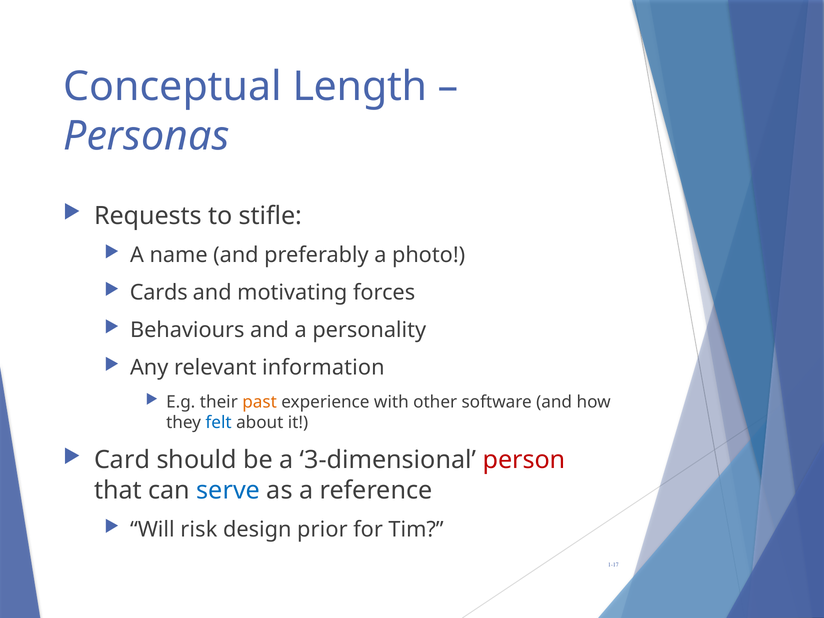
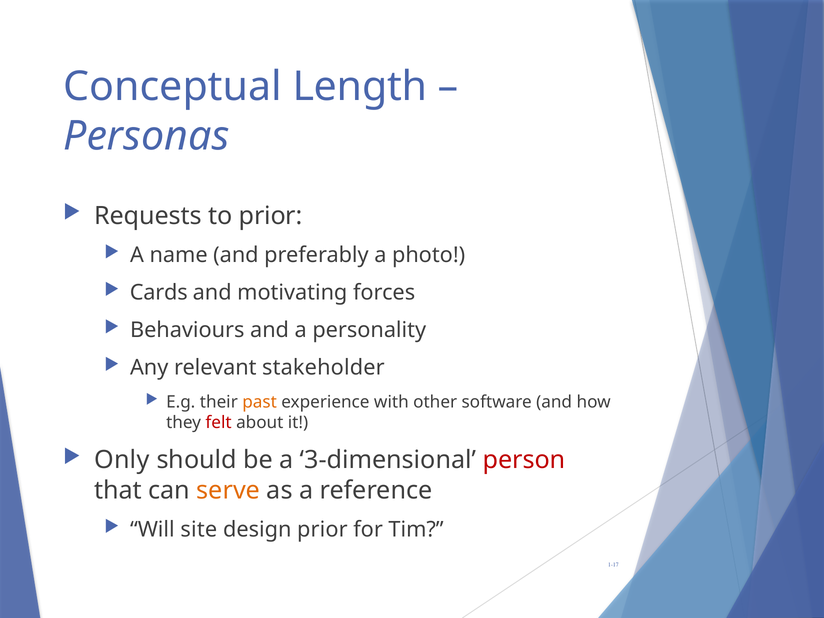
to stifle: stifle -> prior
information: information -> stakeholder
felt colour: blue -> red
Card: Card -> Only
serve colour: blue -> orange
risk: risk -> site
